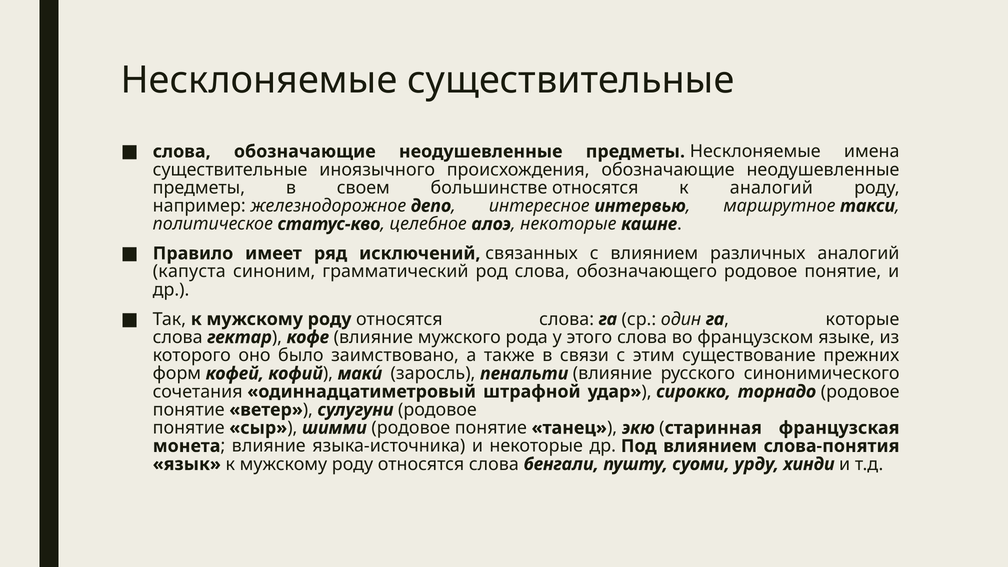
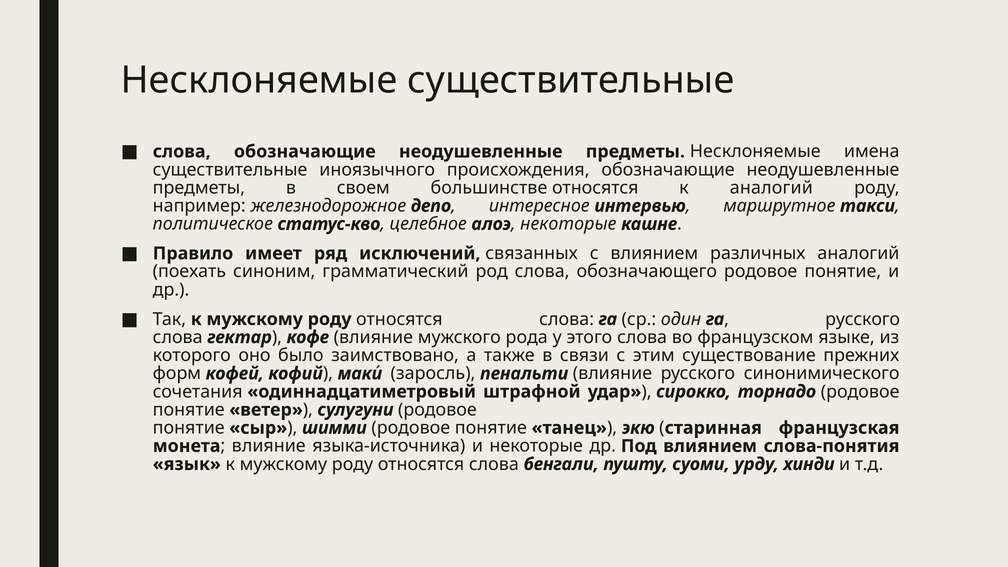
капуста: капуста -> поехать
га которые: которые -> русского
